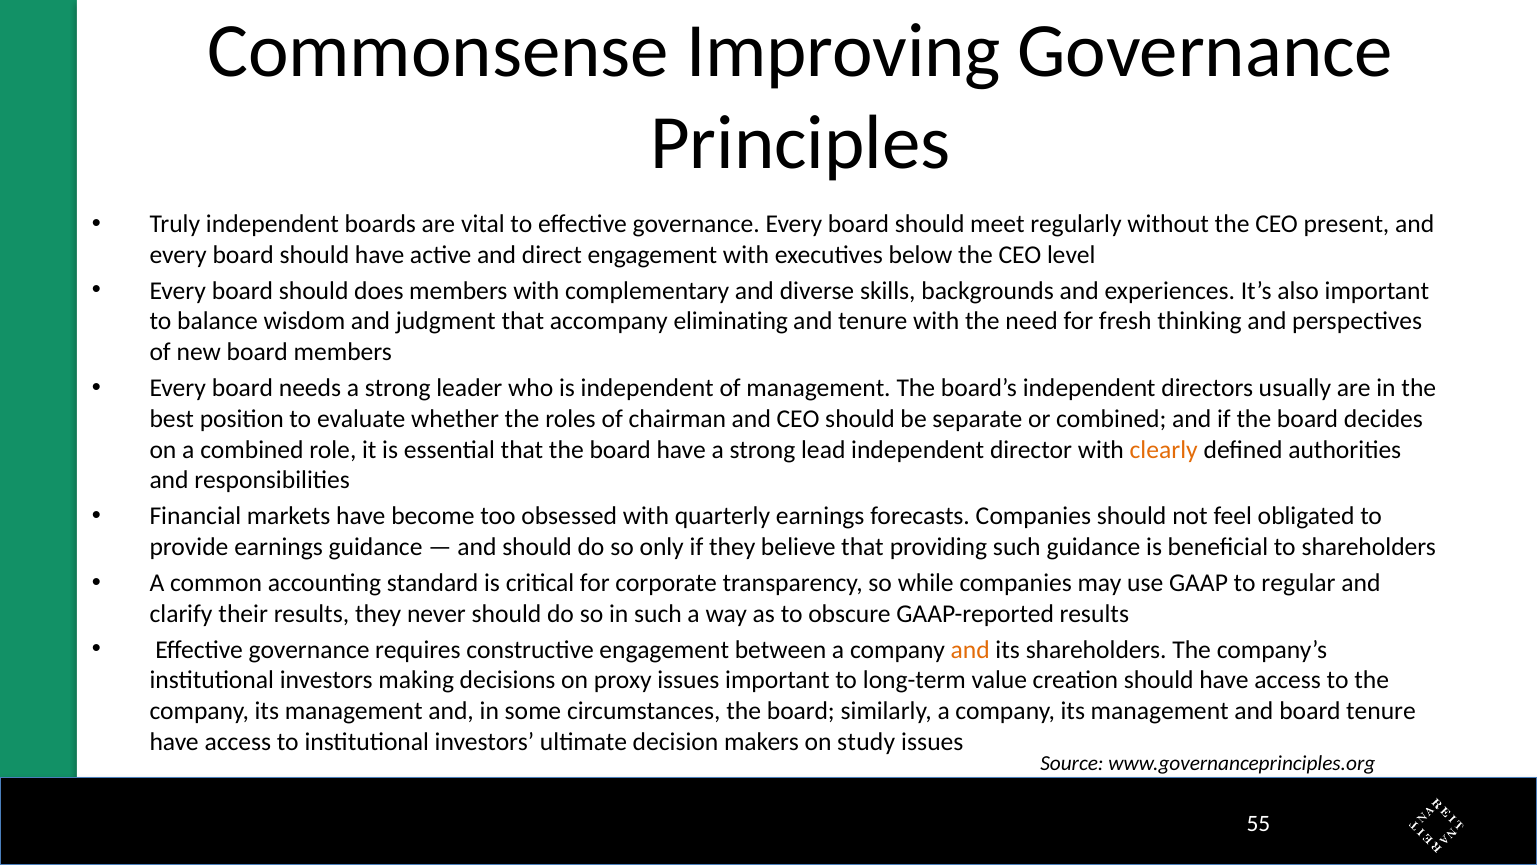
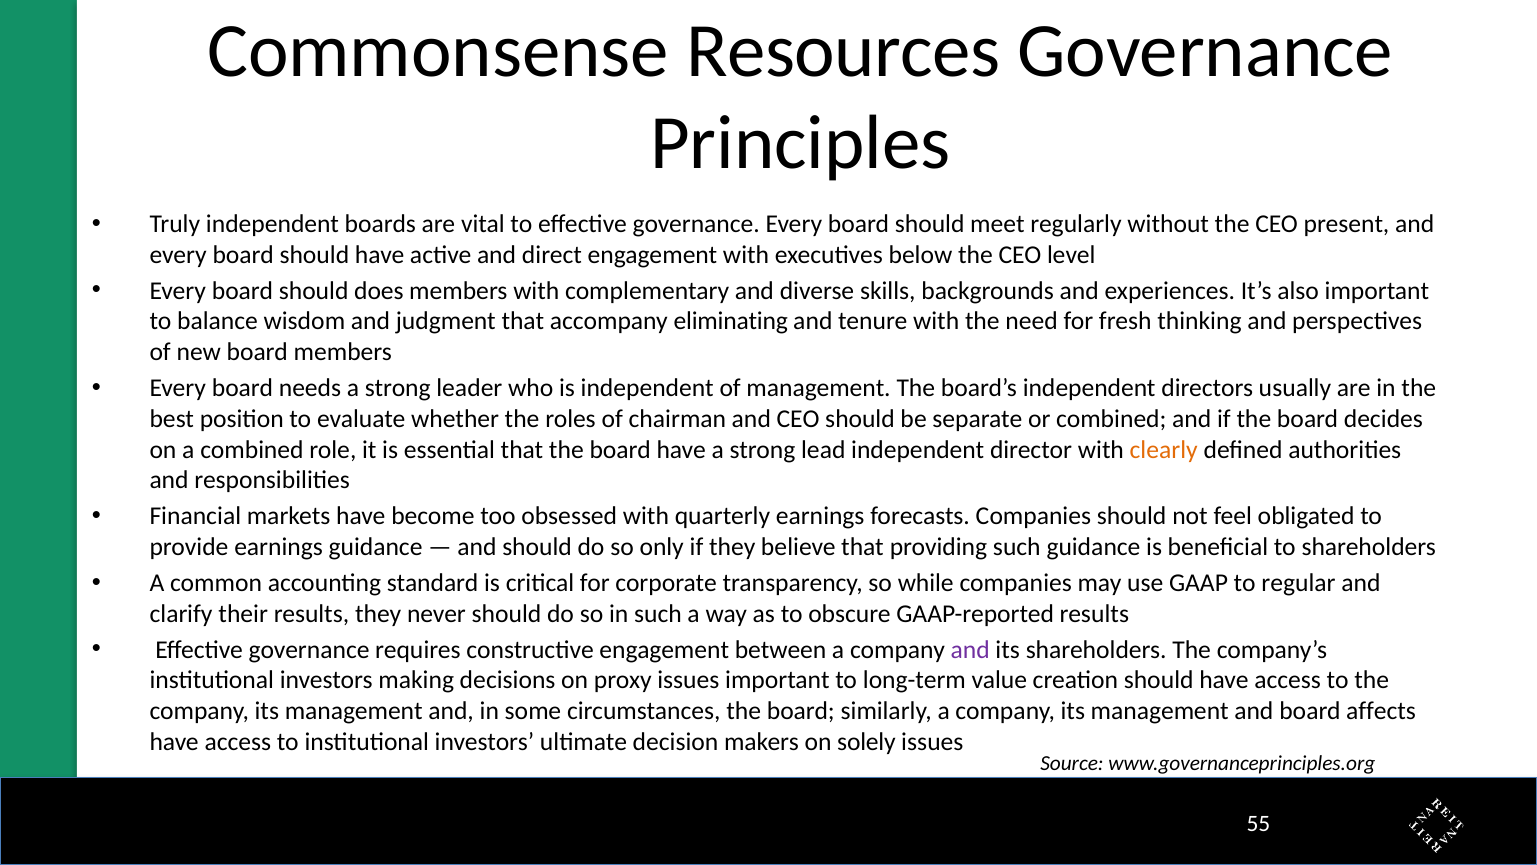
Improving: Improving -> Resources
and at (970, 649) colour: orange -> purple
board tenure: tenure -> affects
study: study -> solely
